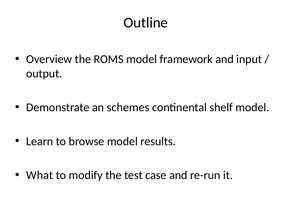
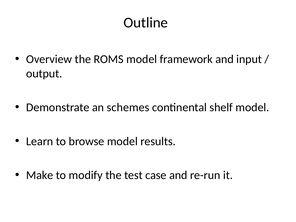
What: What -> Make
